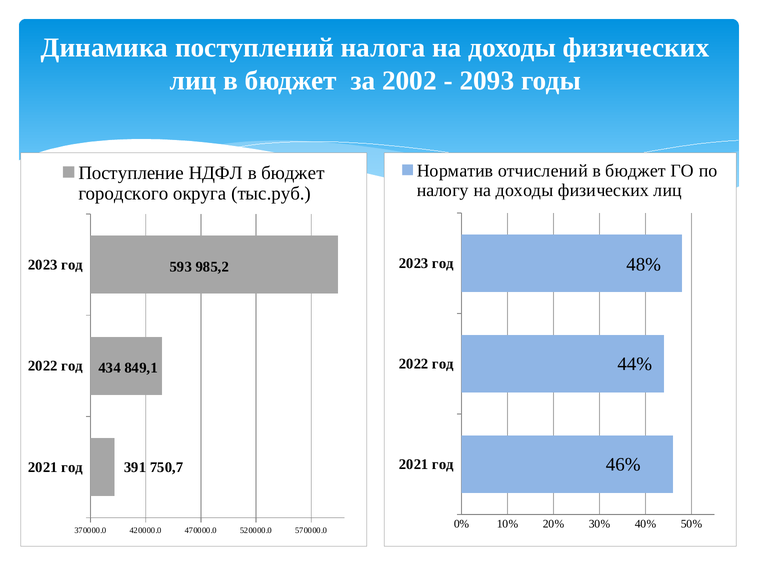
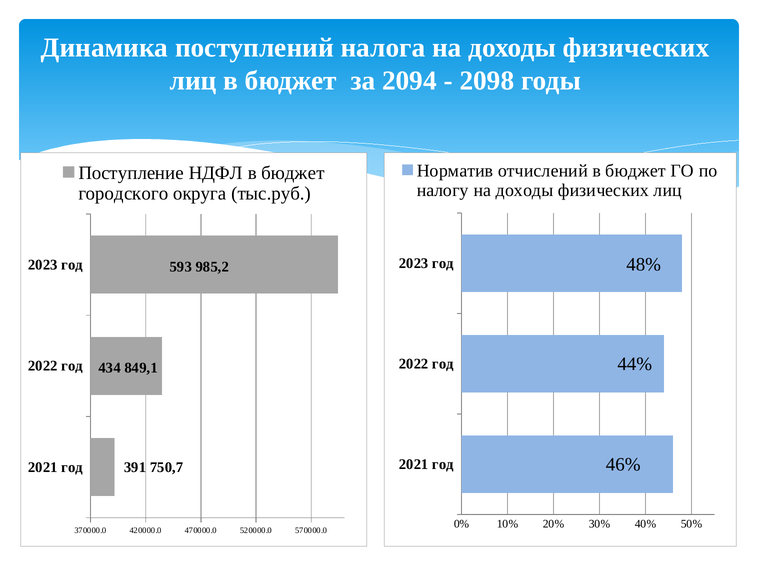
2002: 2002 -> 2094
2093: 2093 -> 2098
